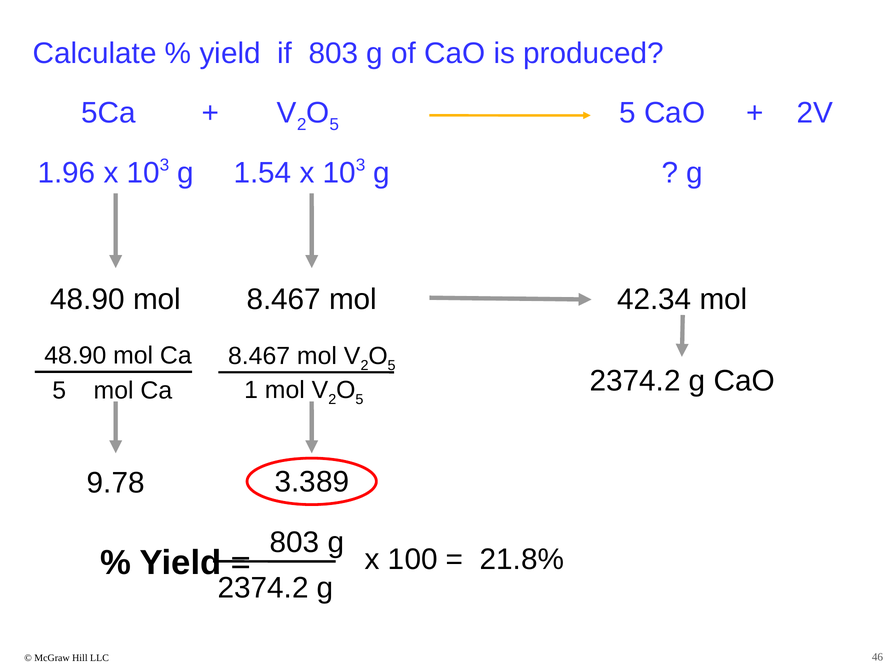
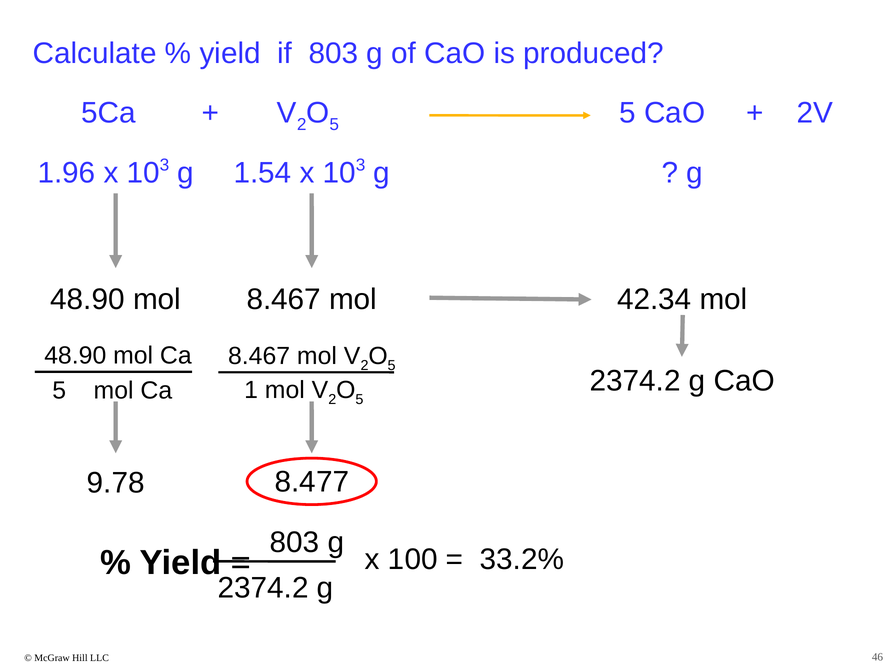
3.389: 3.389 -> 8.477
21.8%: 21.8% -> 33.2%
